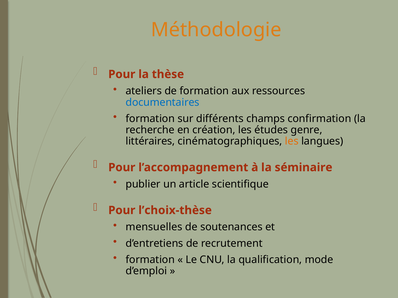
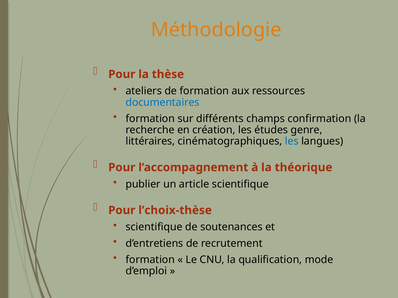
les at (292, 141) colour: orange -> blue
séminaire: séminaire -> théorique
mensuelles at (154, 227): mensuelles -> scientifique
